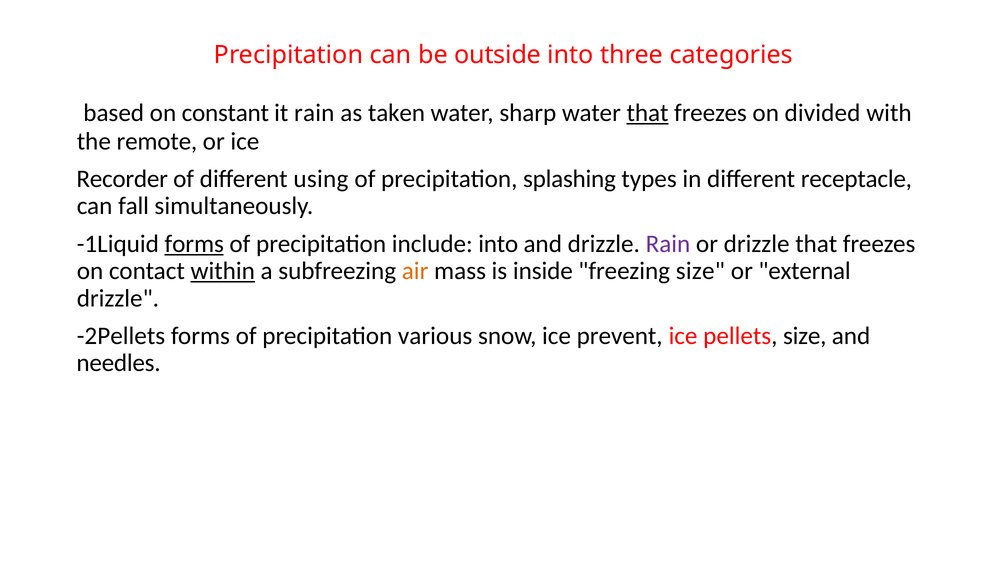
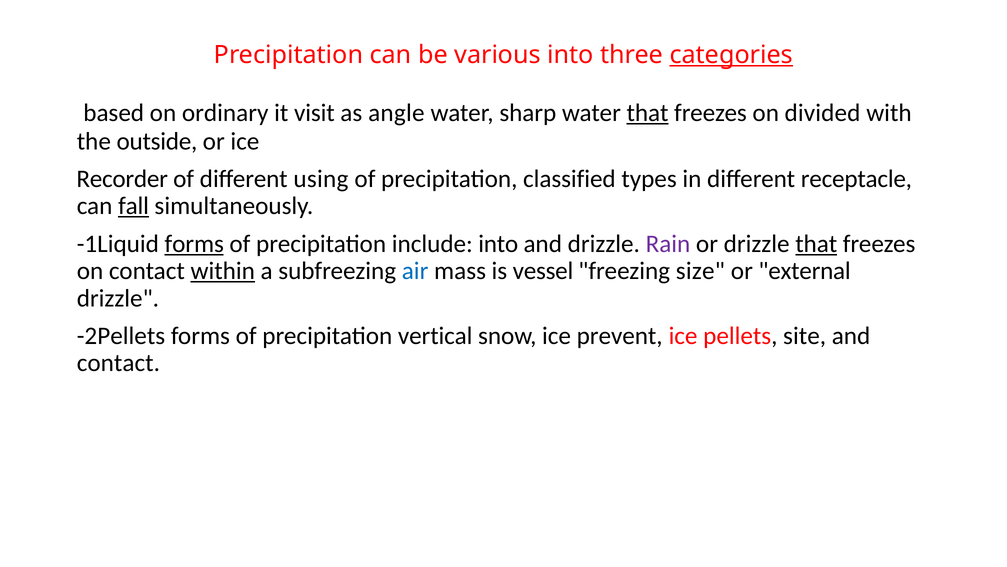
outside: outside -> various
categories underline: none -> present
constant: constant -> ordinary
it rain: rain -> visit
taken: taken -> angle
remote: remote -> outside
splashing: splashing -> classified
fall underline: none -> present
that at (816, 244) underline: none -> present
air colour: orange -> blue
inside: inside -> vessel
various: various -> vertical
pellets size: size -> site
needles at (119, 363): needles -> contact
